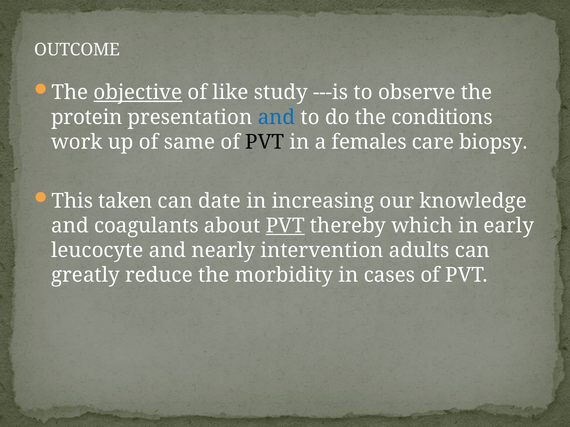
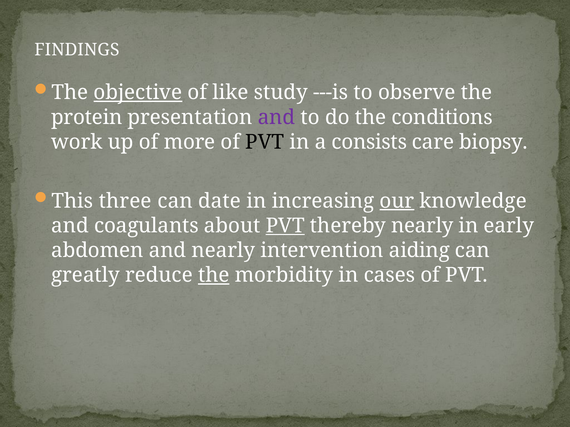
OUTCOME: OUTCOME -> FINDINGS
and at (276, 117) colour: blue -> purple
same: same -> more
females: females -> consists
taken: taken -> three
our underline: none -> present
thereby which: which -> nearly
leucocyte: leucocyte -> abdomen
adults: adults -> aiding
the at (214, 275) underline: none -> present
